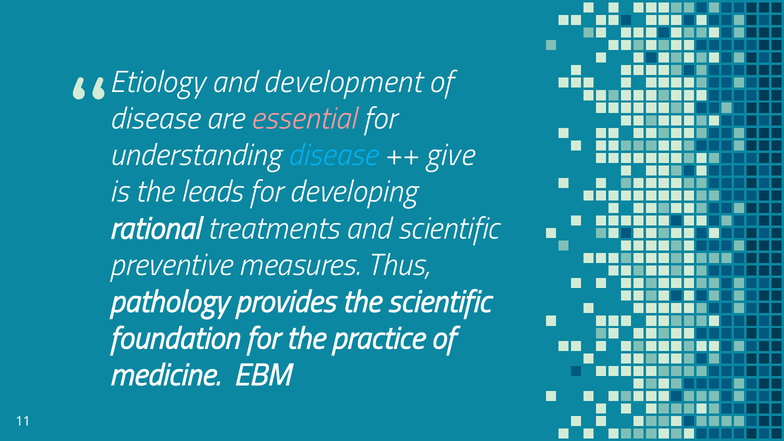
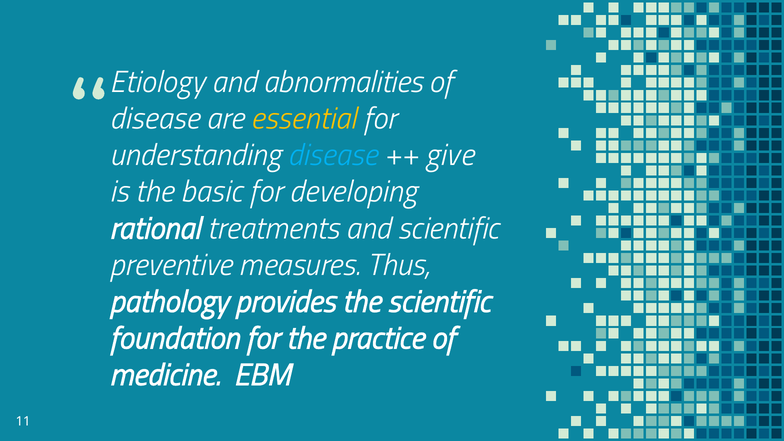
development: development -> abnormalities
essential colour: pink -> yellow
leads: leads -> basic
